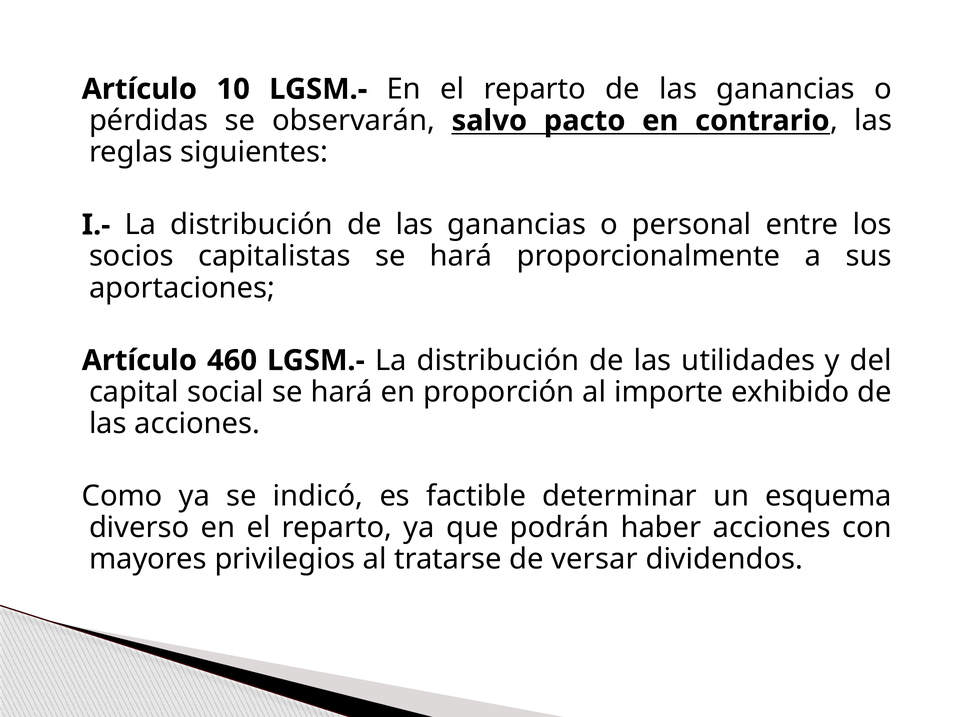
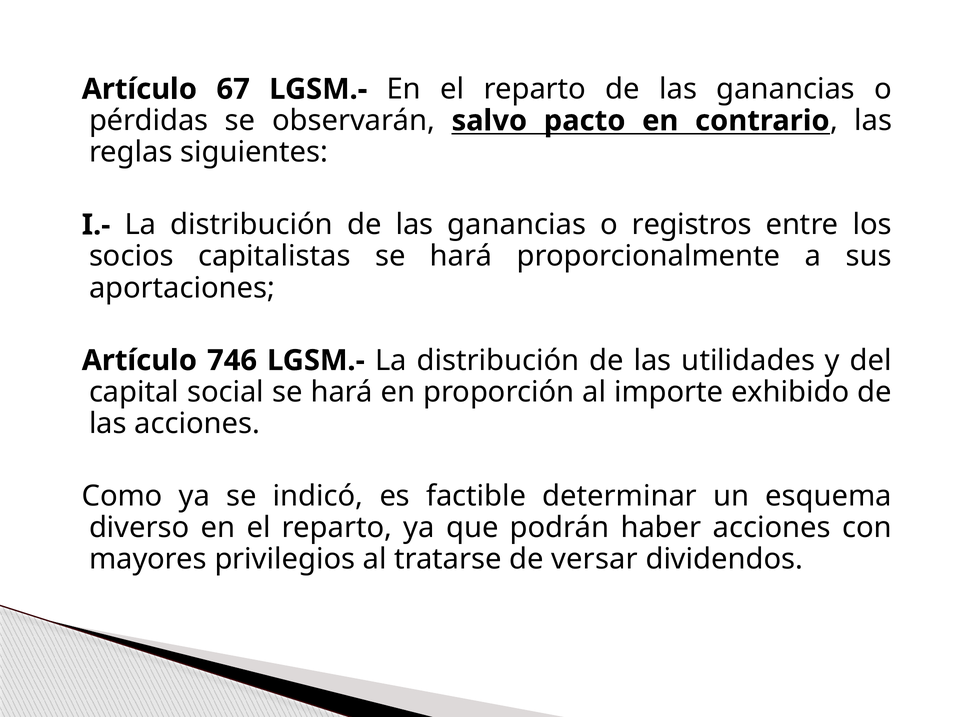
10: 10 -> 67
personal: personal -> registros
460: 460 -> 746
